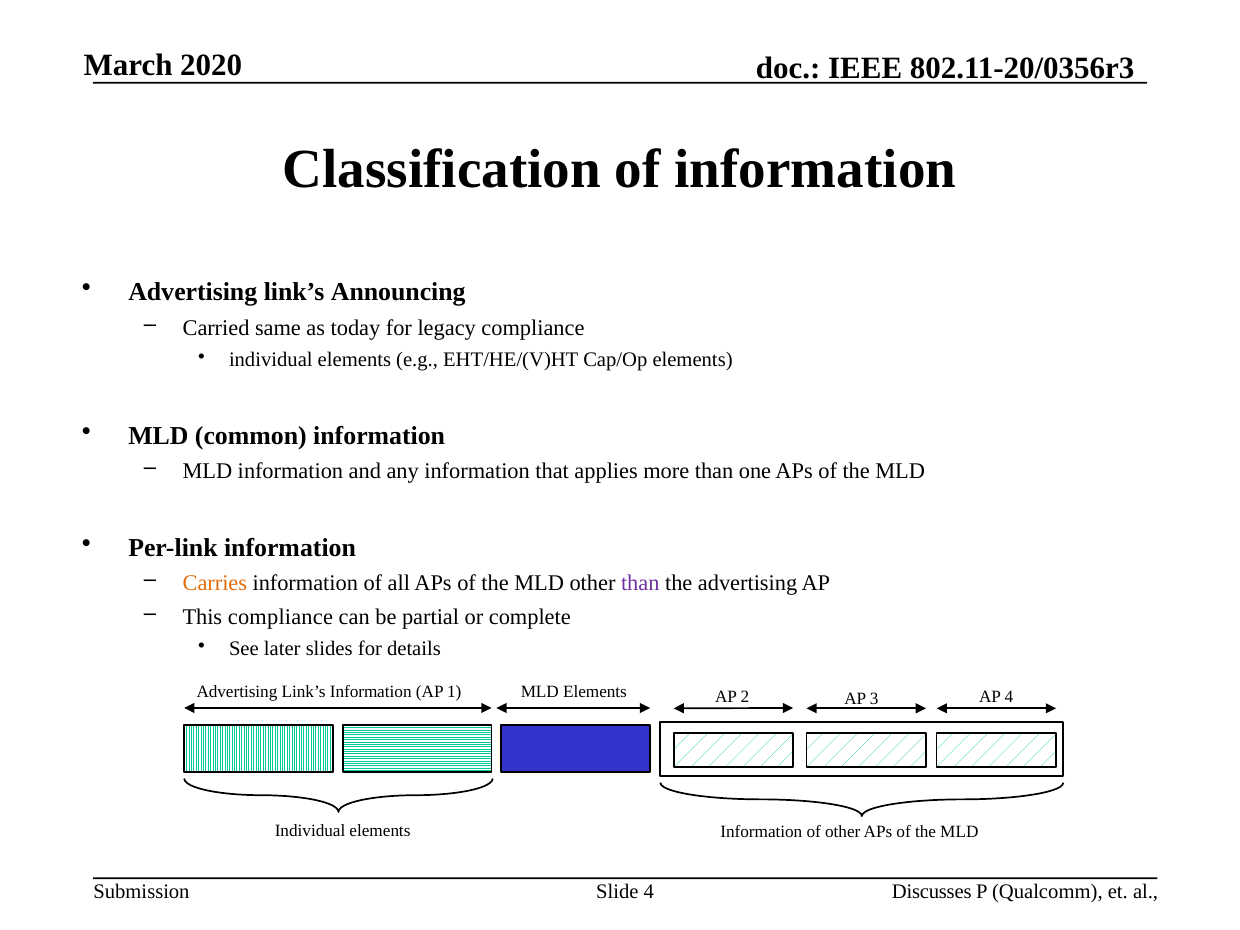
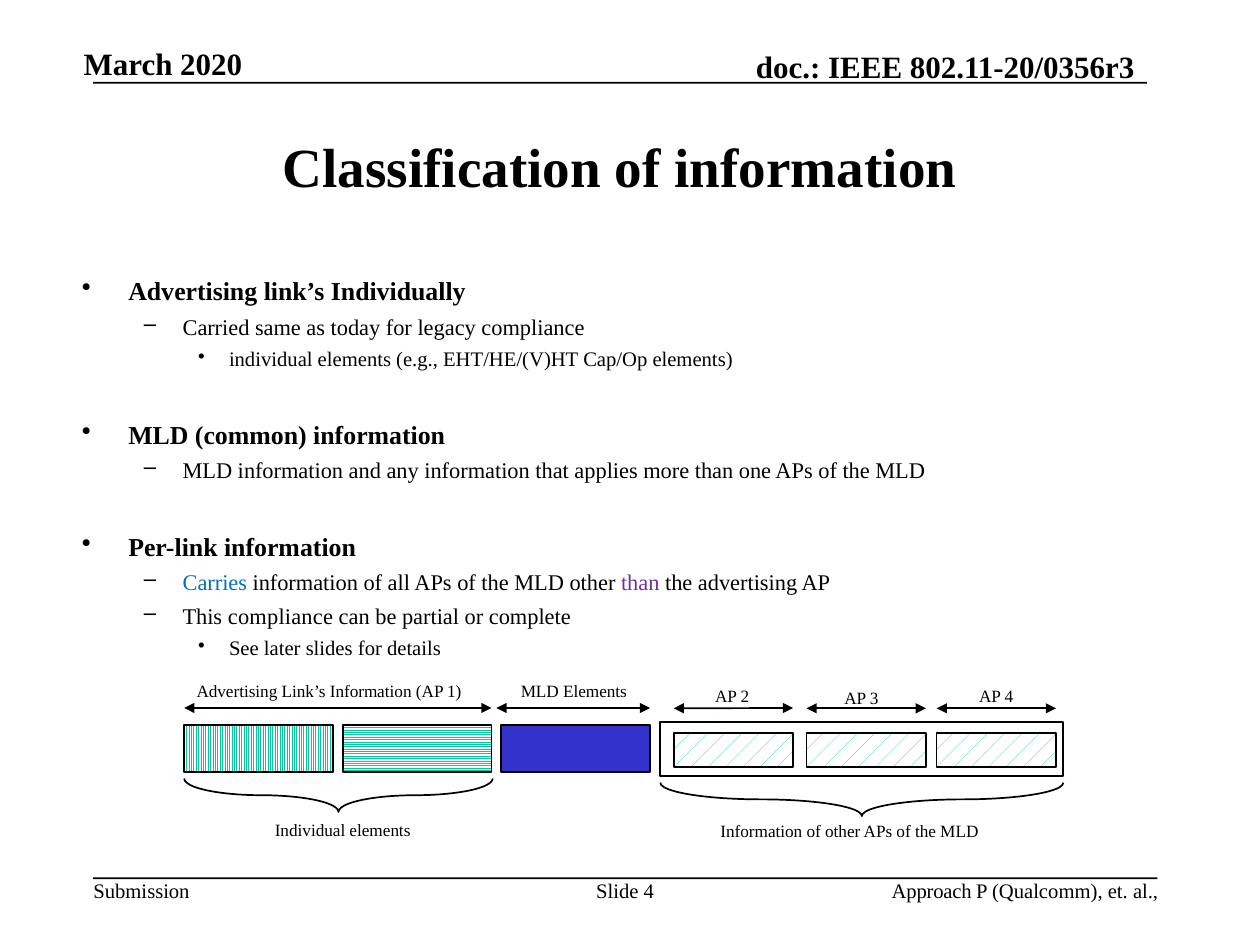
Announcing: Announcing -> Individually
Carries colour: orange -> blue
Discusses: Discusses -> Approach
